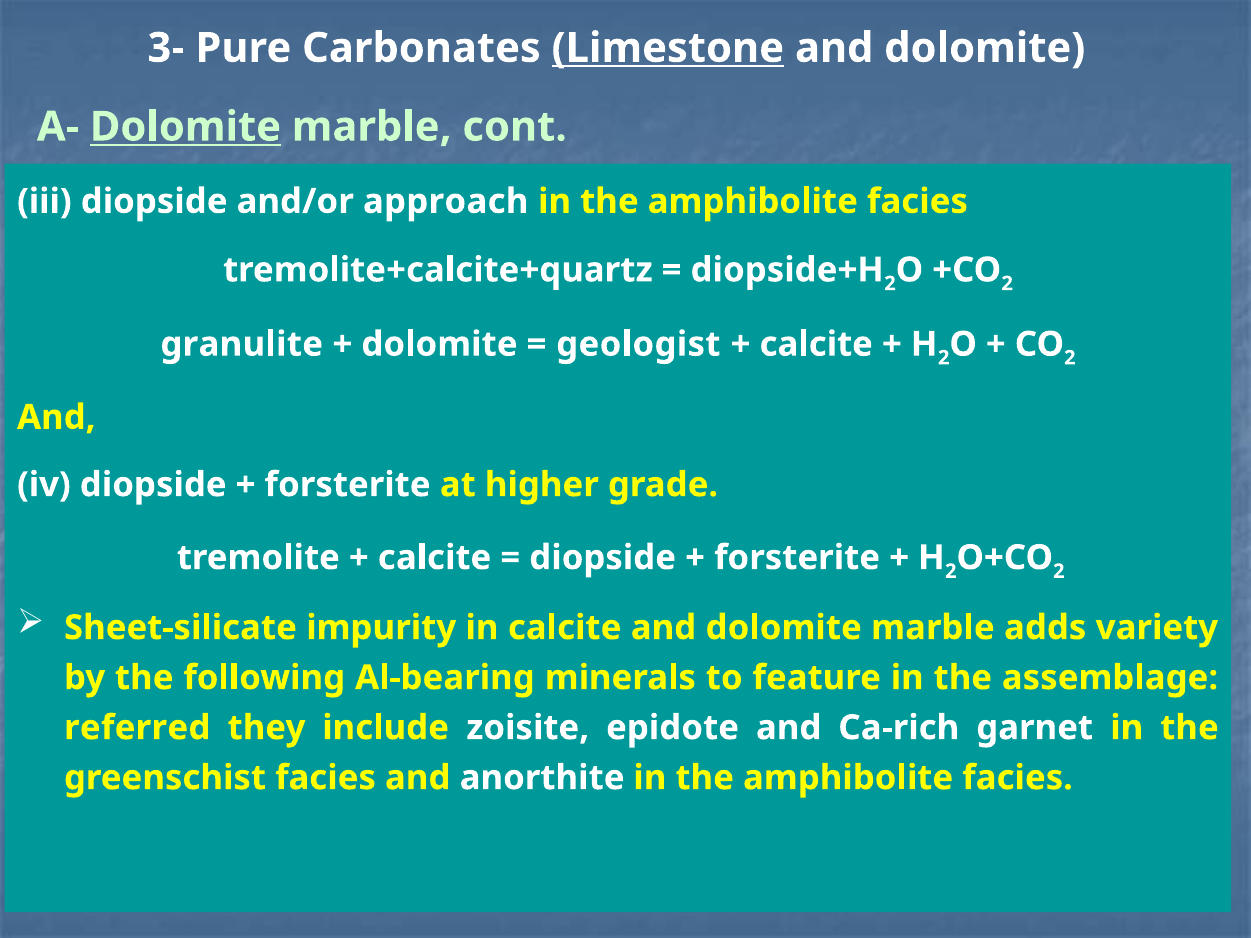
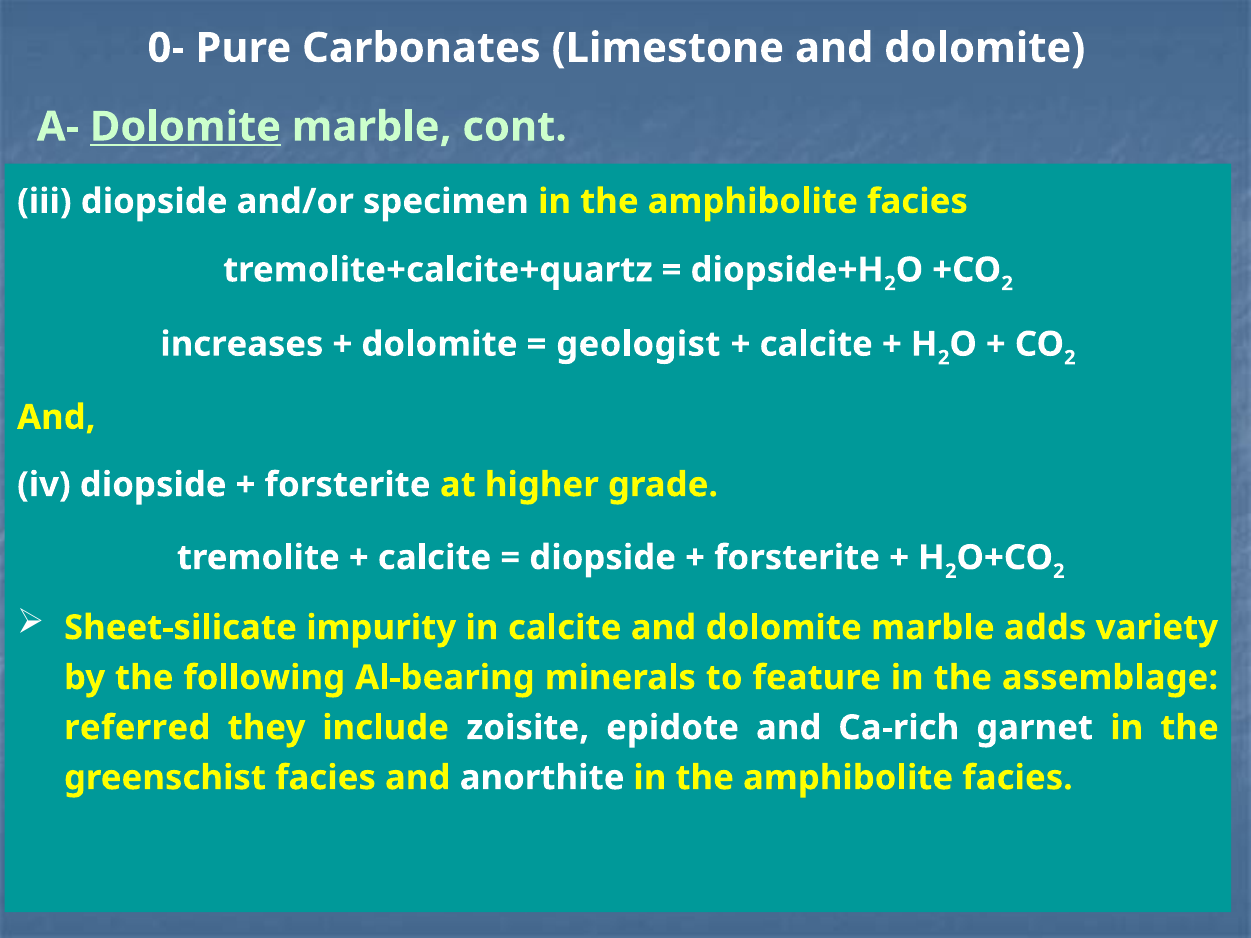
3-: 3- -> 0-
Limestone underline: present -> none
approach: approach -> specimen
granulite: granulite -> increases
